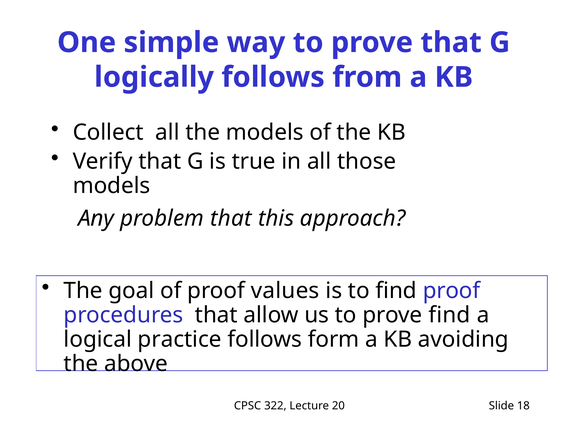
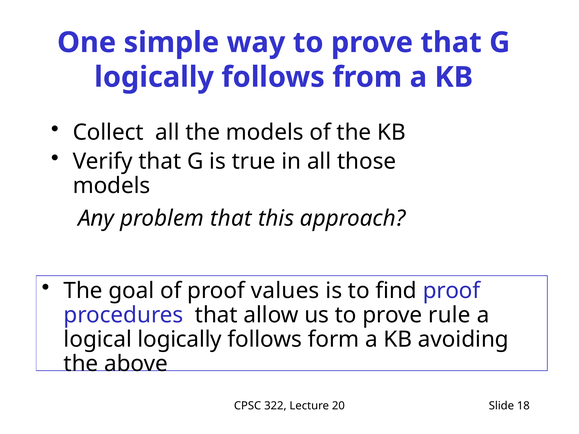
prove find: find -> rule
logical practice: practice -> logically
